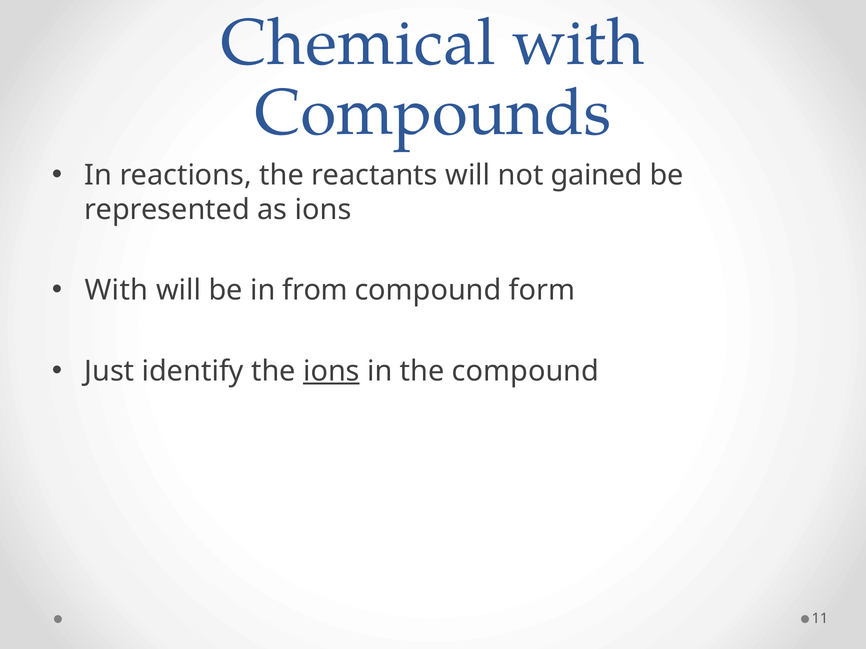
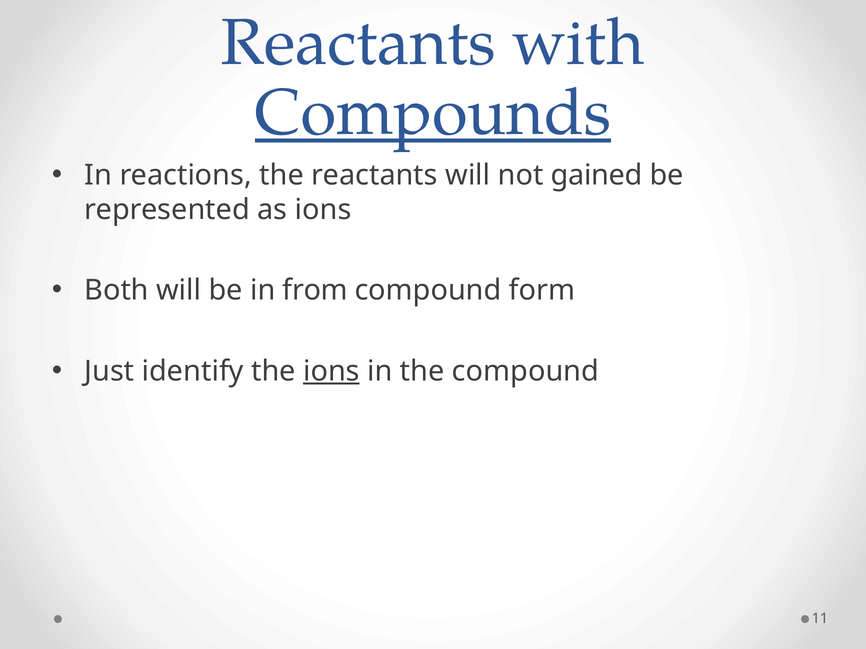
Chemical at (358, 43): Chemical -> Reactants
Compounds underline: none -> present
With at (116, 291): With -> Both
